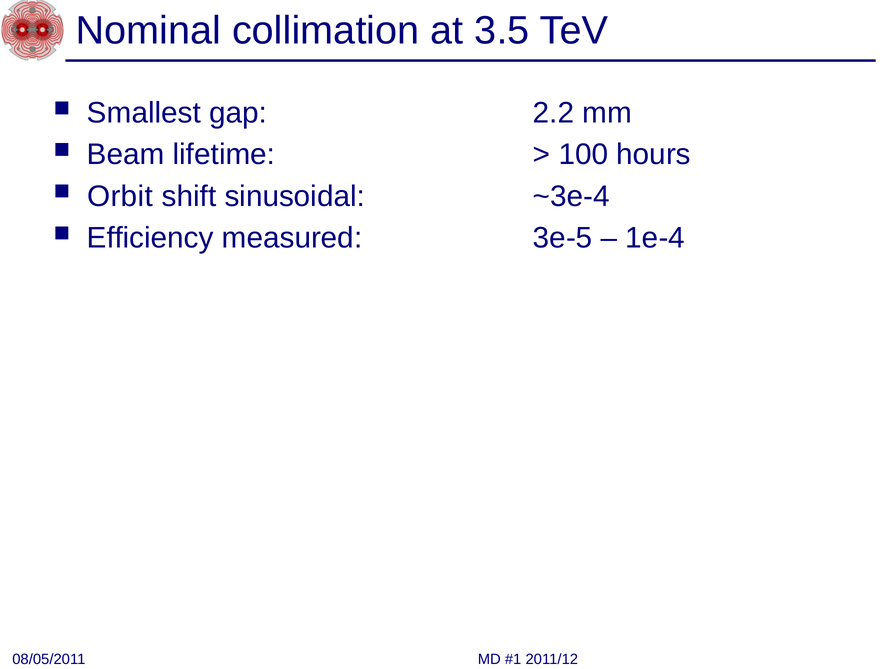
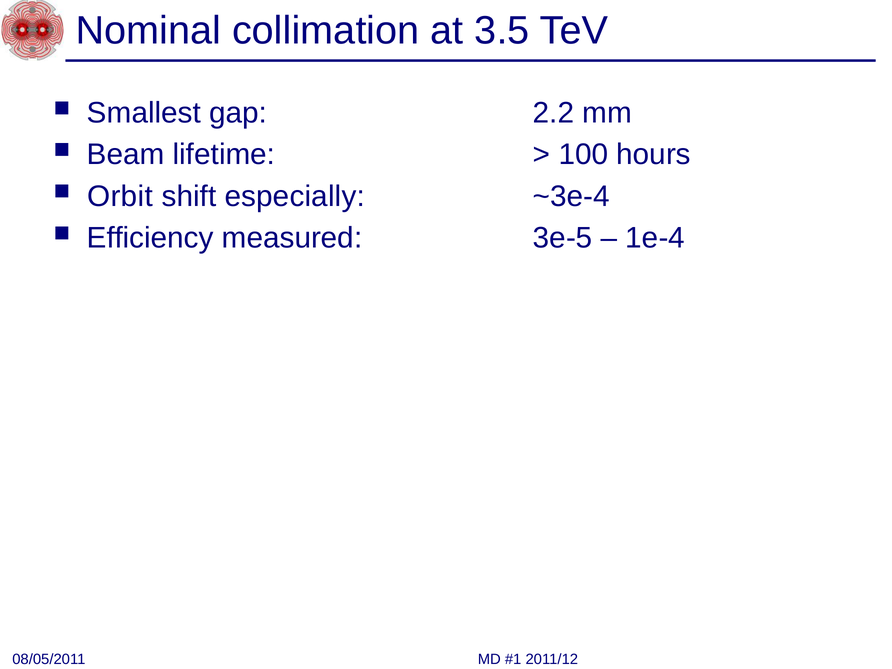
sinusoidal: sinusoidal -> especially
